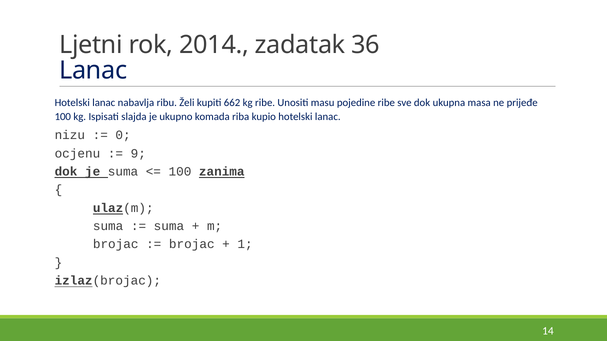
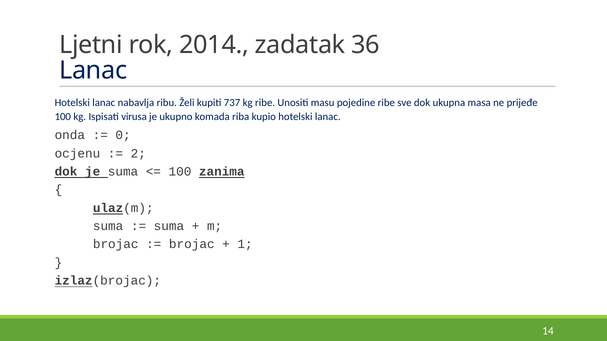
662: 662 -> 737
slajda: slajda -> virusa
nizu: nizu -> onda
9: 9 -> 2
